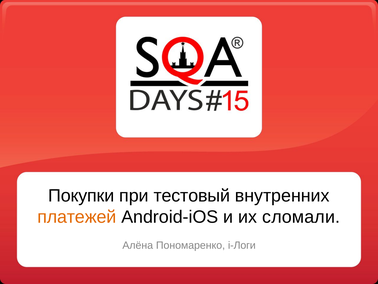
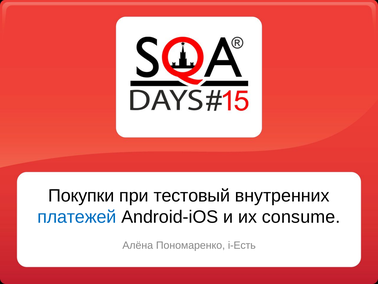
платежей colour: orange -> blue
сломали: сломали -> consume
i-Логи: i-Логи -> i-Есть
